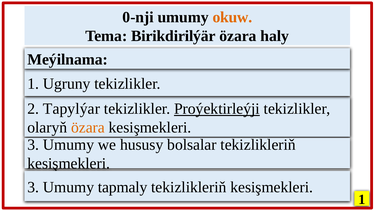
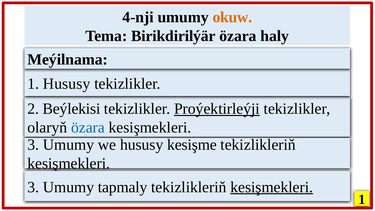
0-nji: 0-nji -> 4-nji
1 Ugruny: Ugruny -> Hususy
Tapylýar: Tapylýar -> Beýlekisi
özara at (88, 127) colour: orange -> blue
bolsalar: bolsalar -> kesişme
kesişmekleri at (272, 187) underline: none -> present
